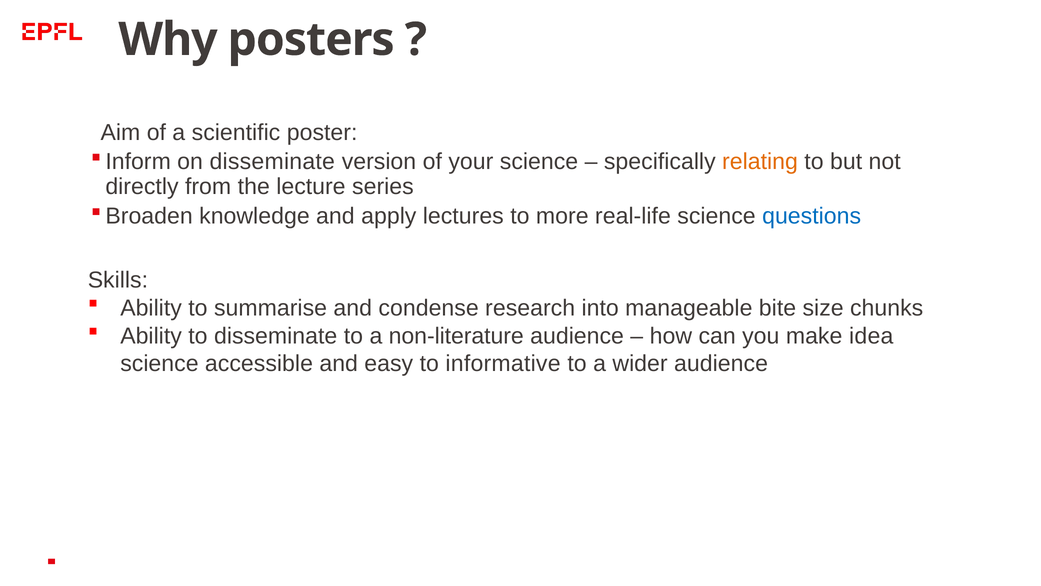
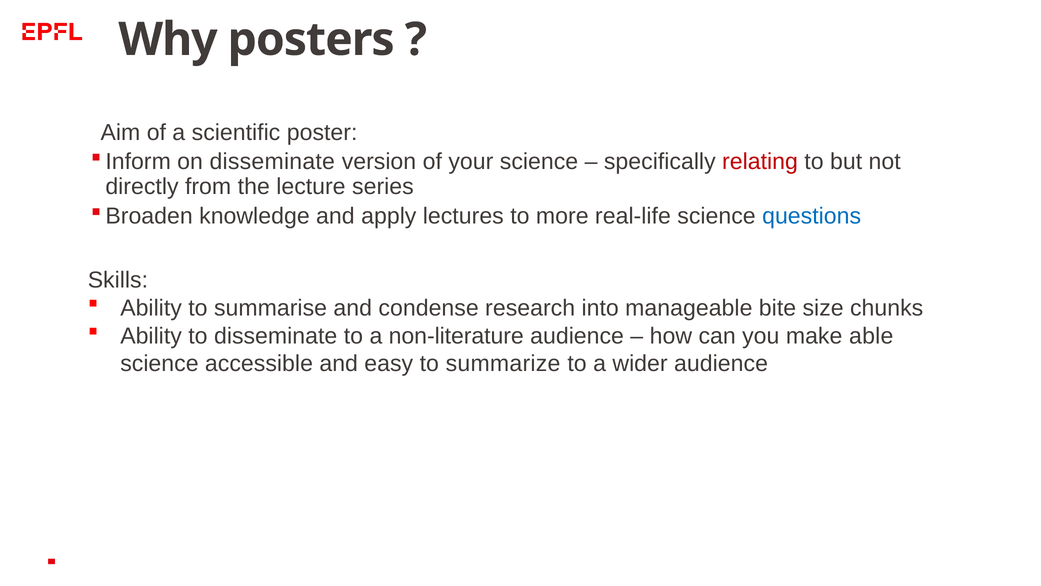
relating colour: orange -> red
idea: idea -> able
informative: informative -> summarize
